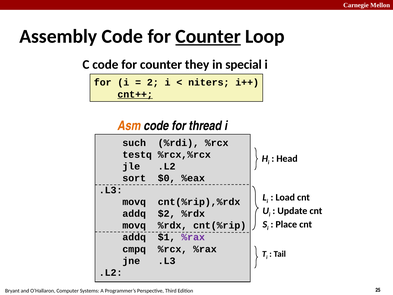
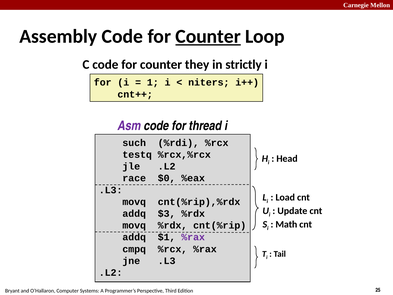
special: special -> strictly
2: 2 -> 1
cnt++ underline: present -> none
Asm colour: orange -> purple
sort: sort -> race
$2: $2 -> $3
Place: Place -> Math
